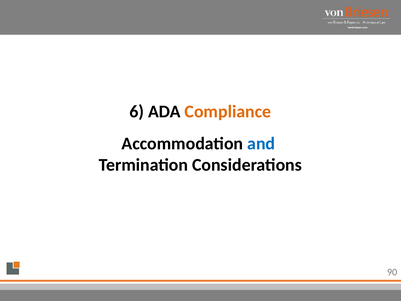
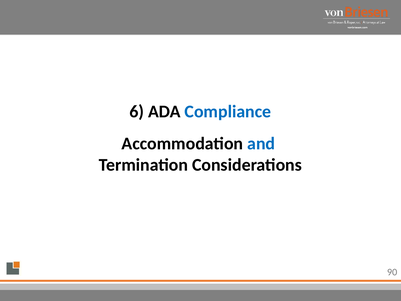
Compliance colour: orange -> blue
